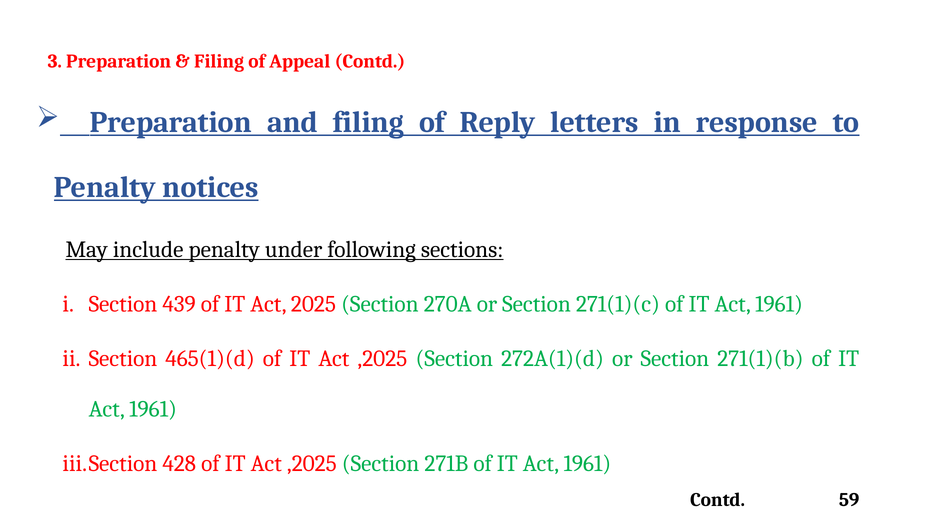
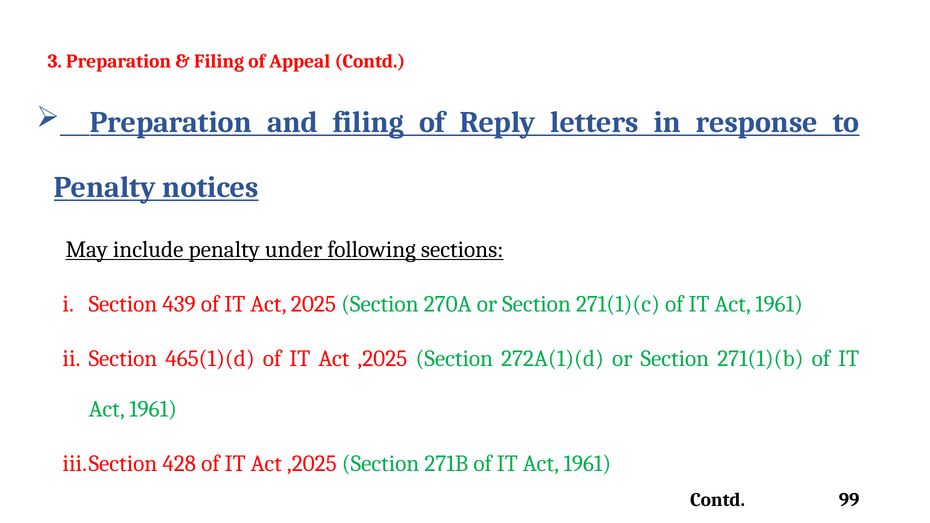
59: 59 -> 99
